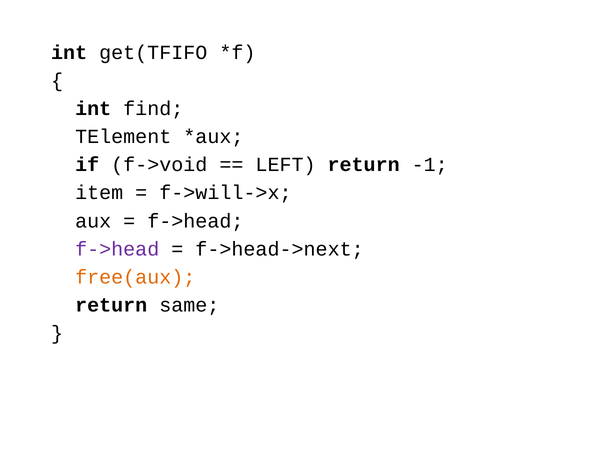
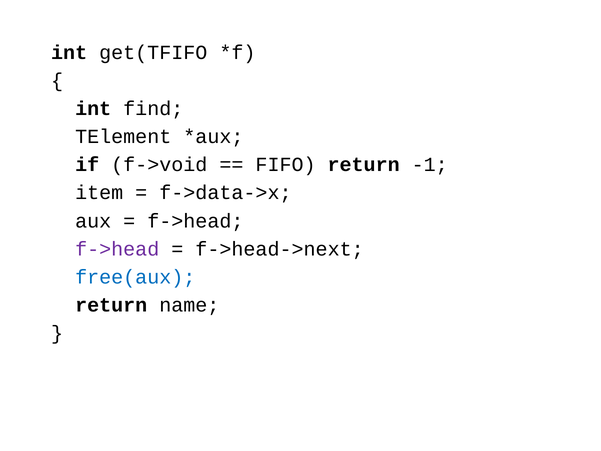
LEFT: LEFT -> FIFO
f->will->x: f->will->x -> f->data->x
free(aux colour: orange -> blue
same: same -> name
